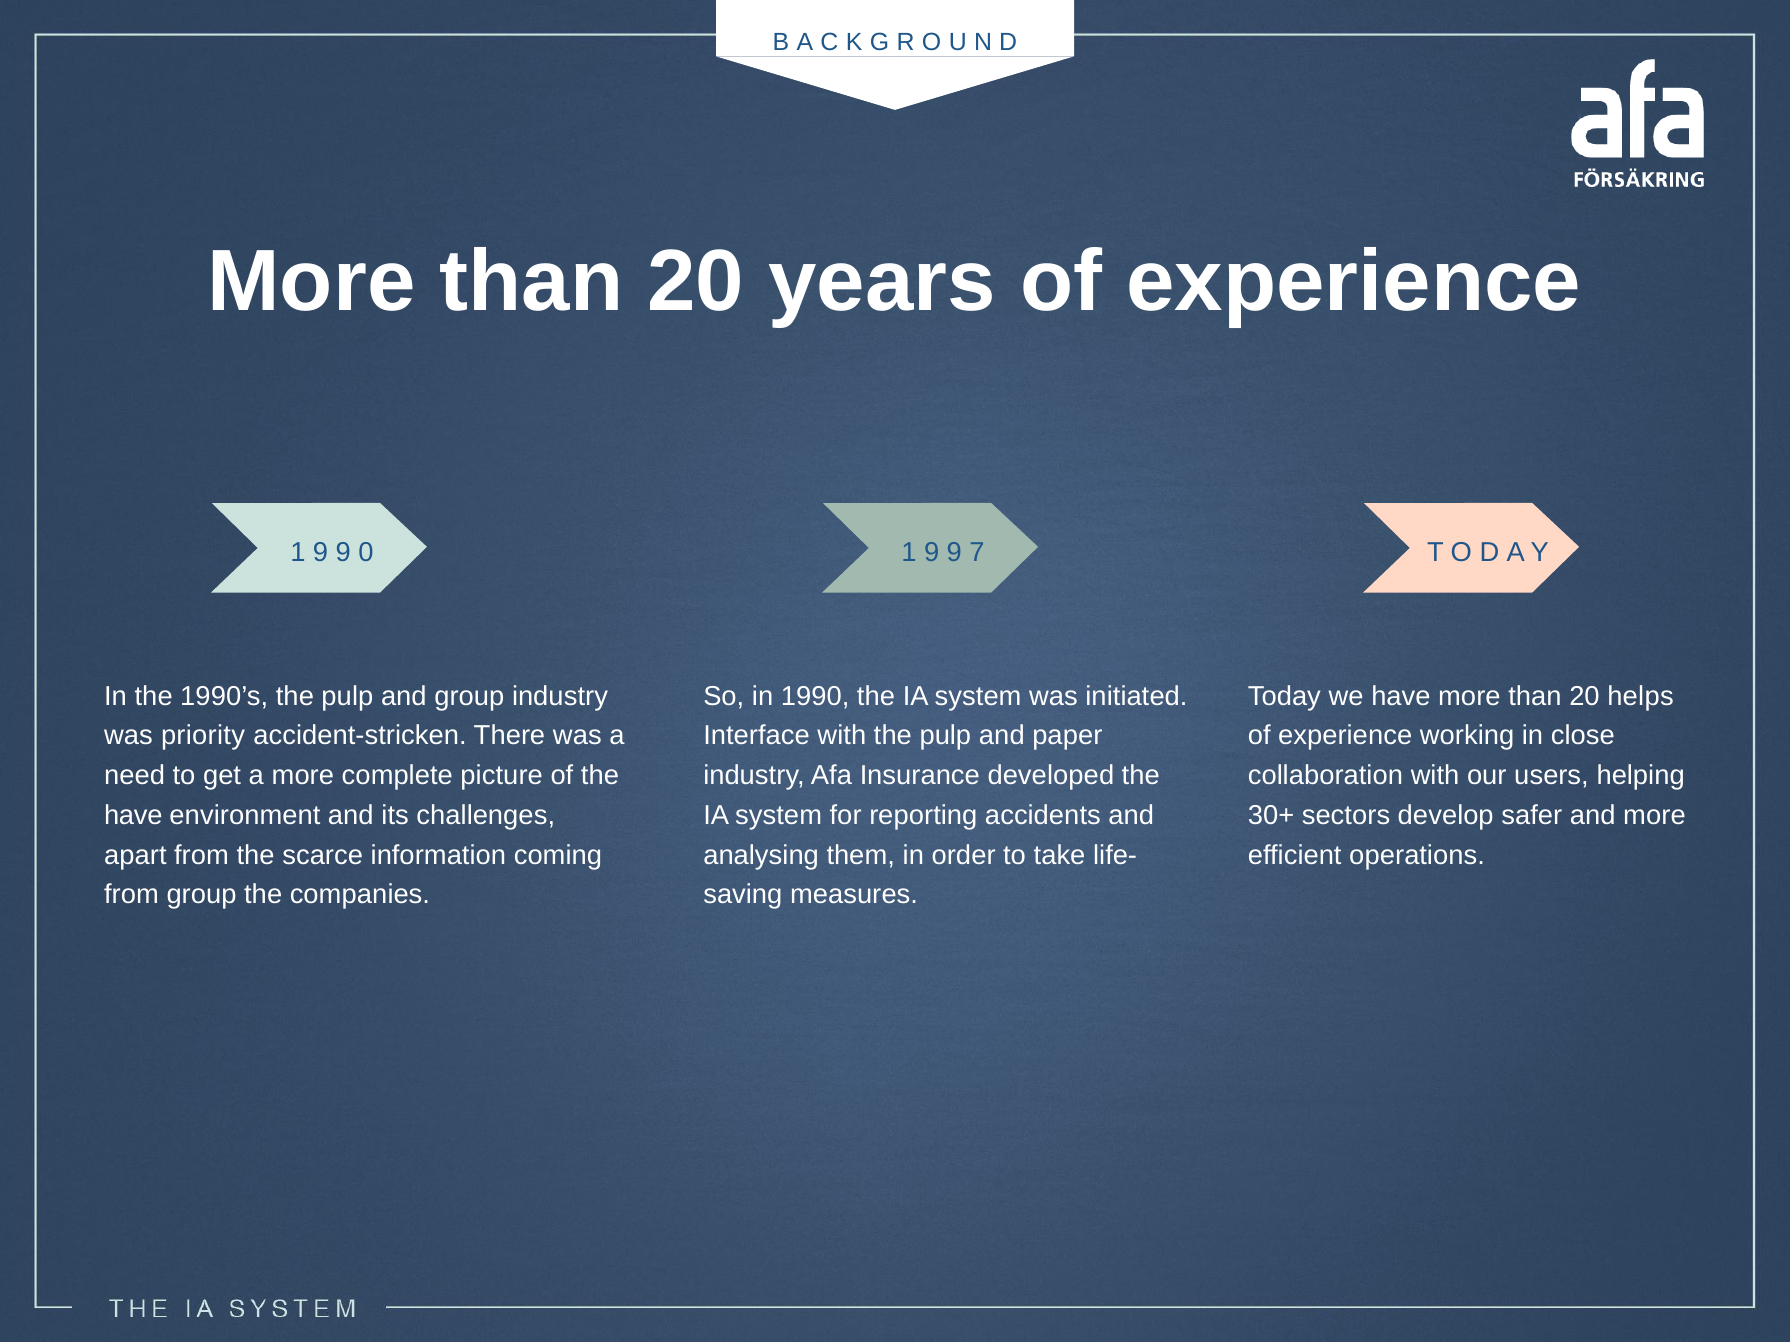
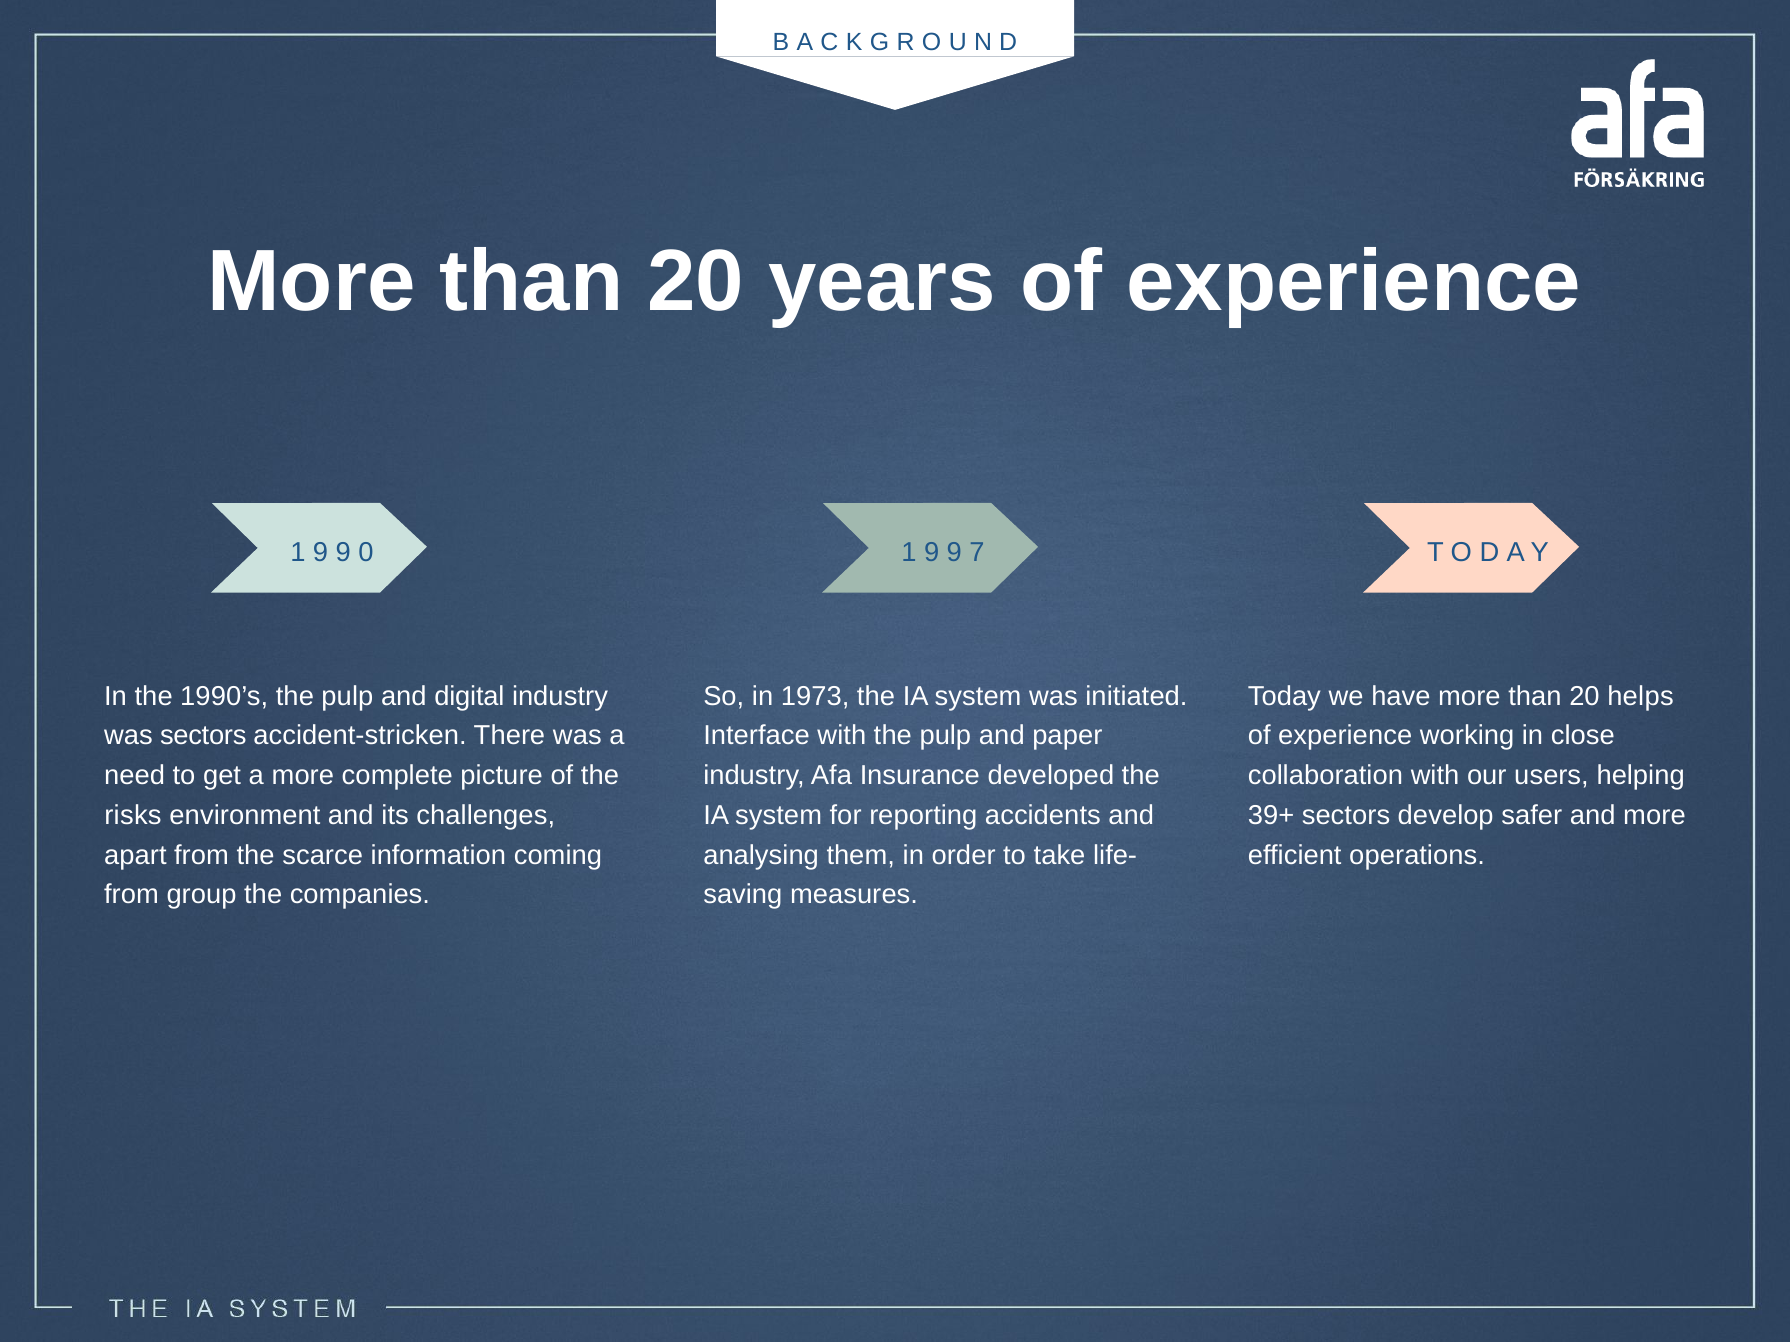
and group: group -> digital
1990: 1990 -> 1973
was priority: priority -> sectors
have at (133, 816): have -> risks
30+: 30+ -> 39+
